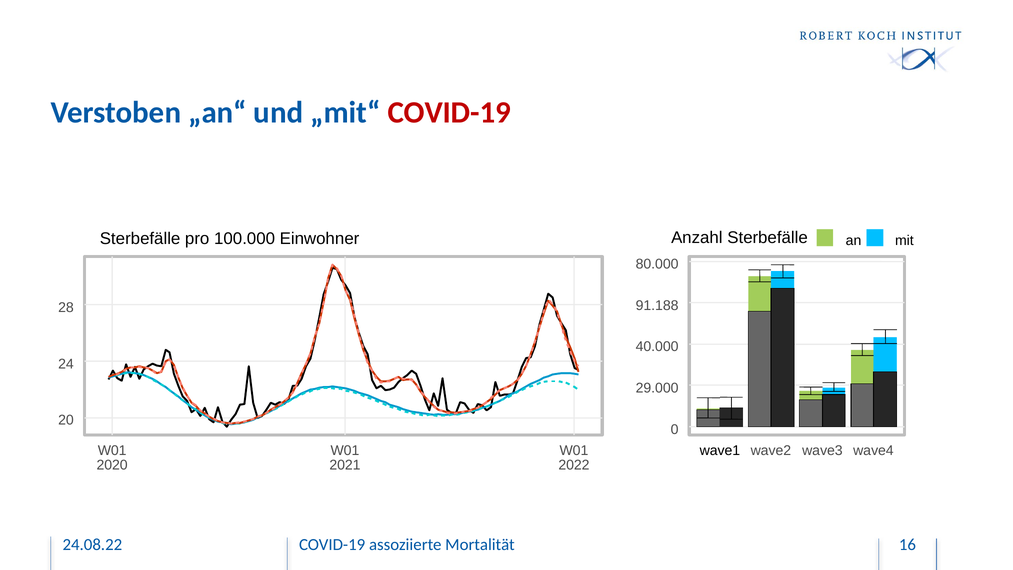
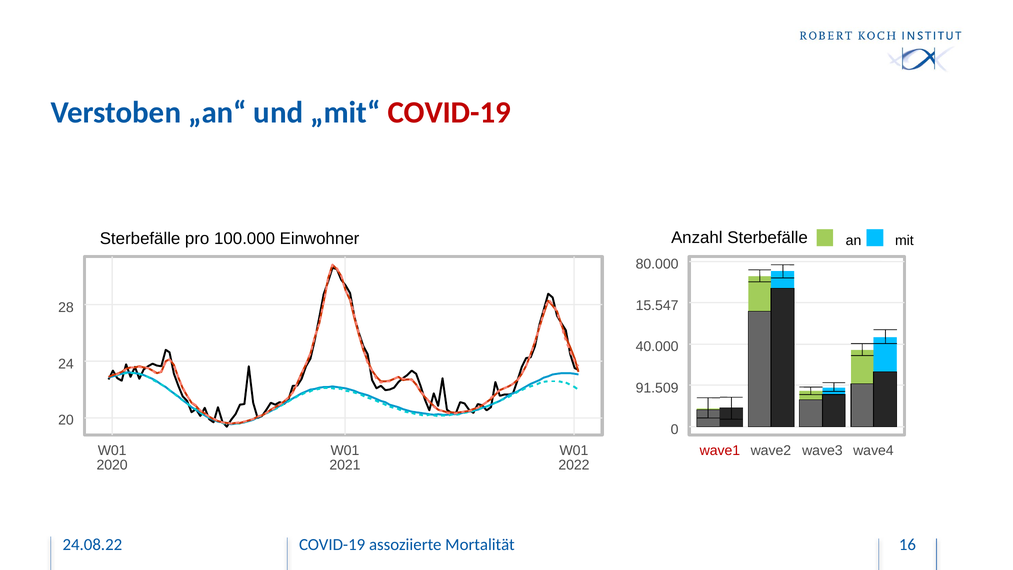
91.188: 91.188 -> 15.547
29.000: 29.000 -> 91.509
wave1 colour: black -> red
